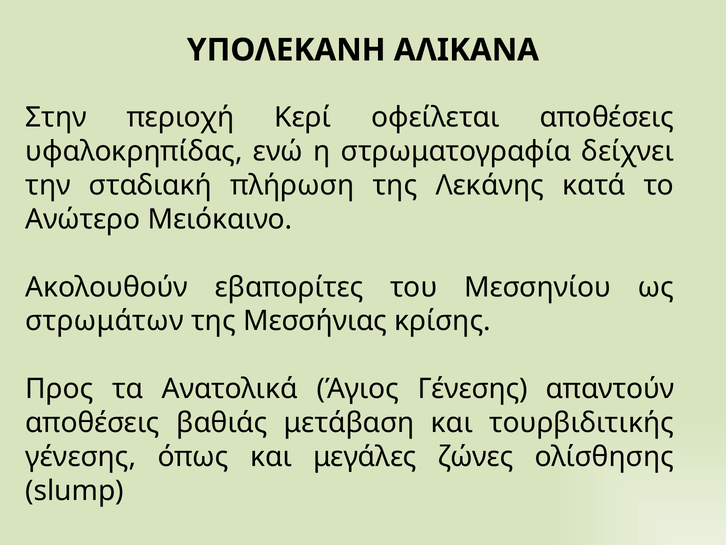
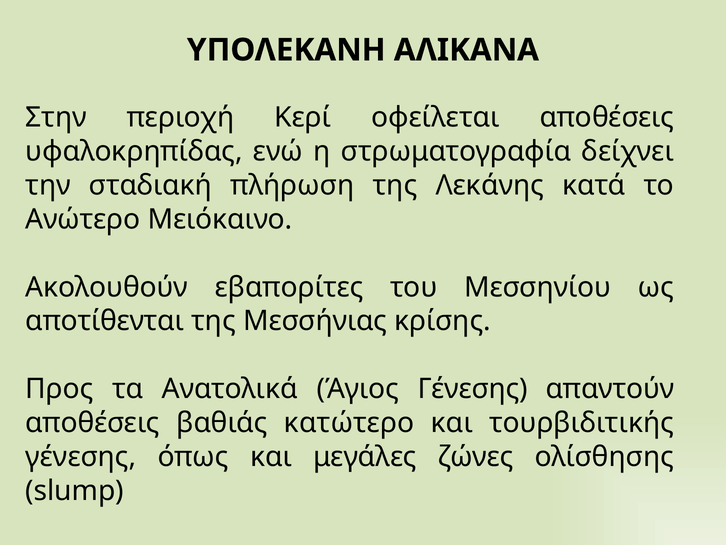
στρωμάτων: στρωμάτων -> αποτίθενται
μετάβαση: μετάβαση -> κατώτερο
